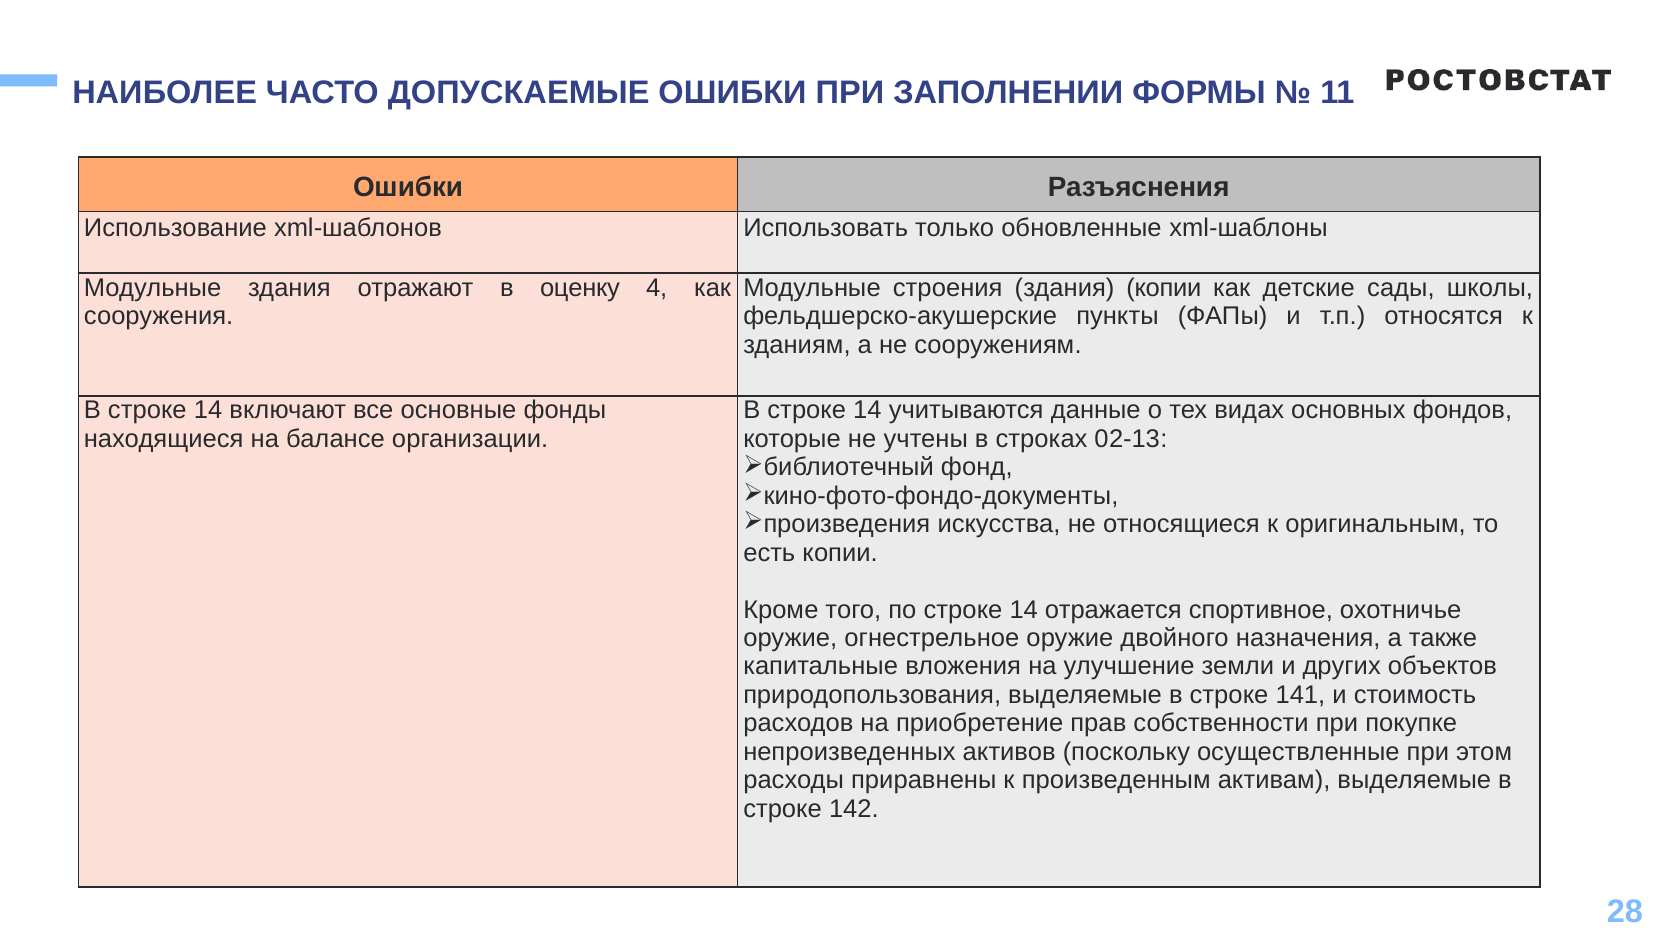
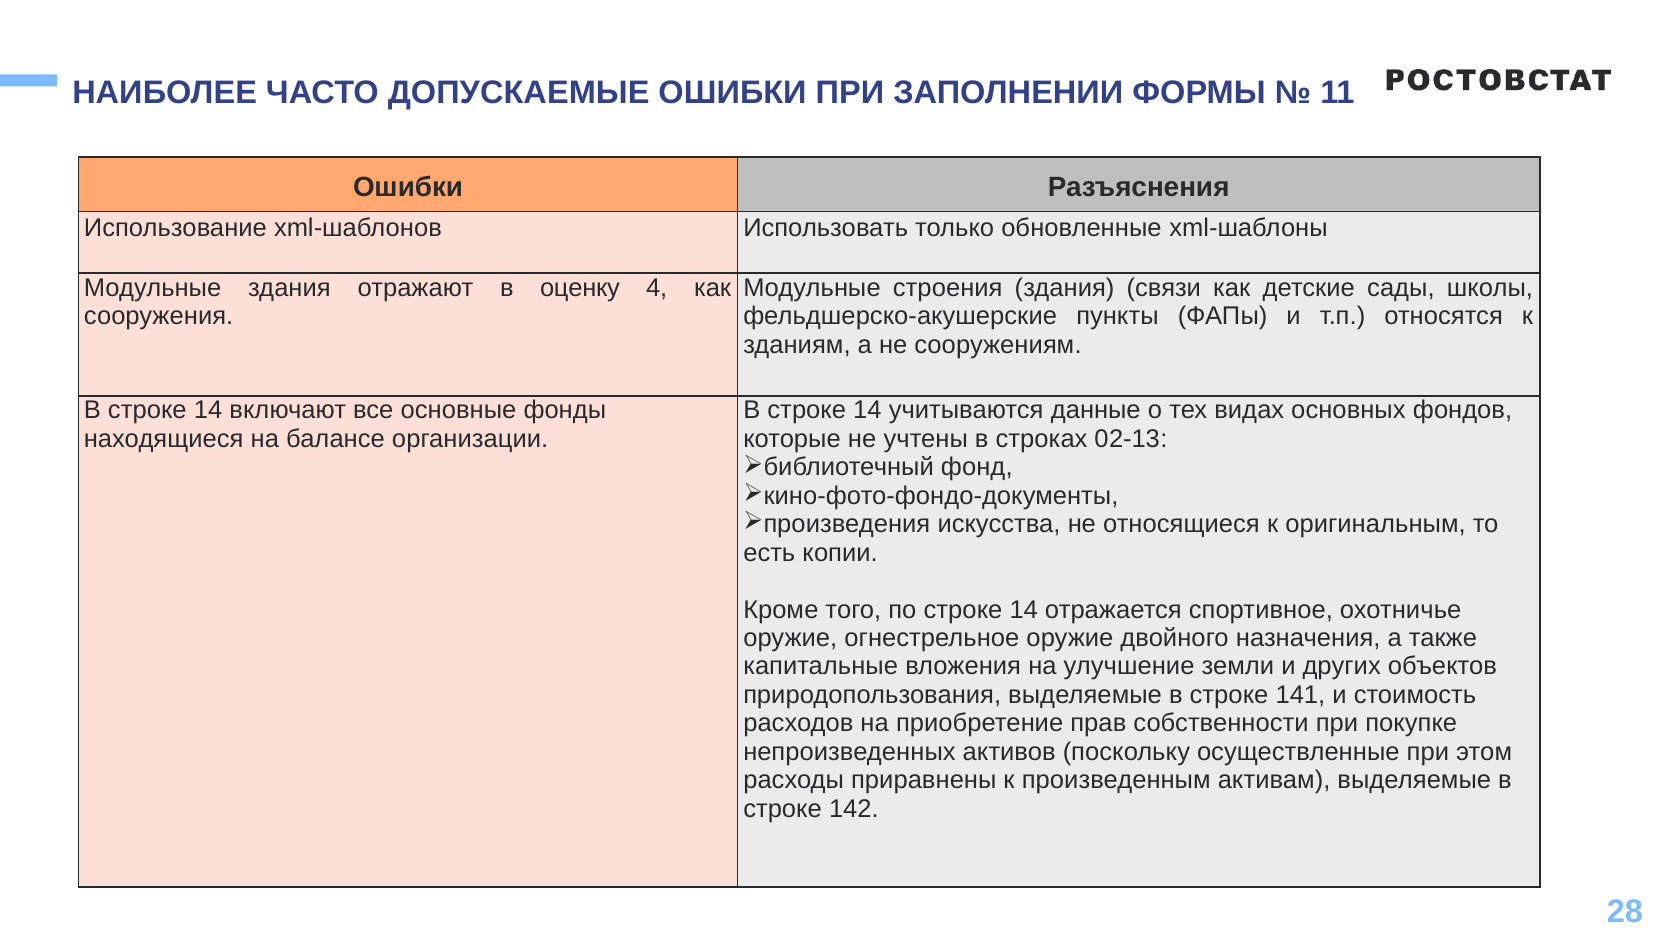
здания копии: копии -> связи
